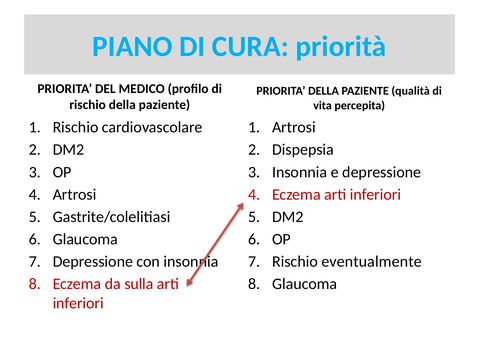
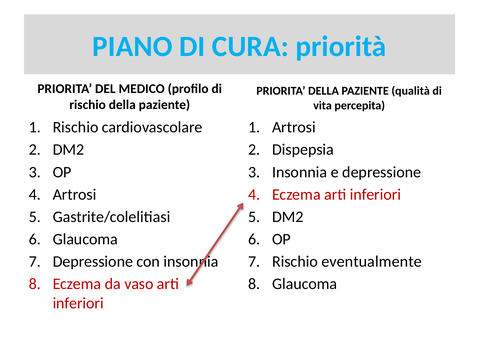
sulla: sulla -> vaso
